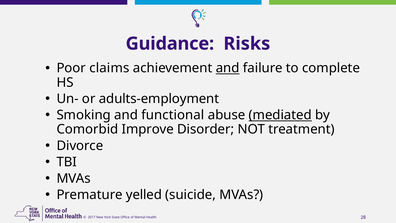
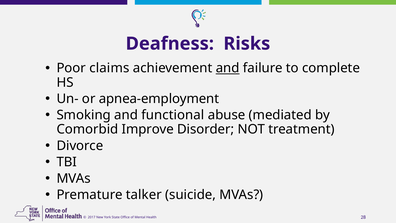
Guidance: Guidance -> Deafness
adults-employment: adults-employment -> apnea-employment
mediated underline: present -> none
yelled: yelled -> talker
